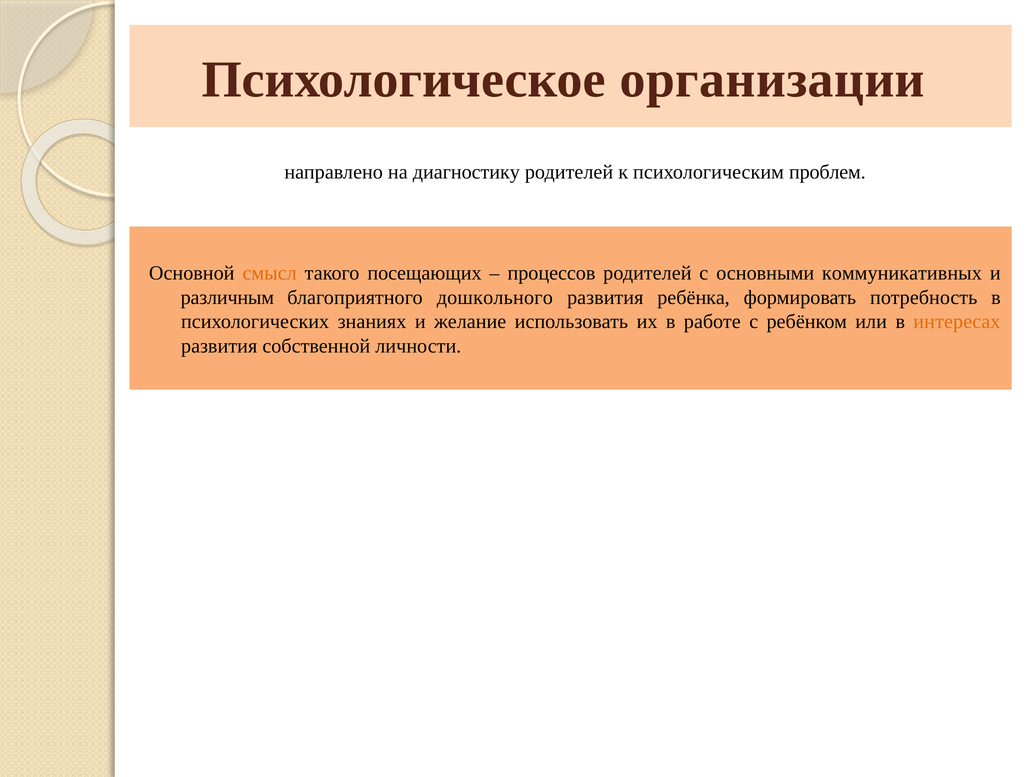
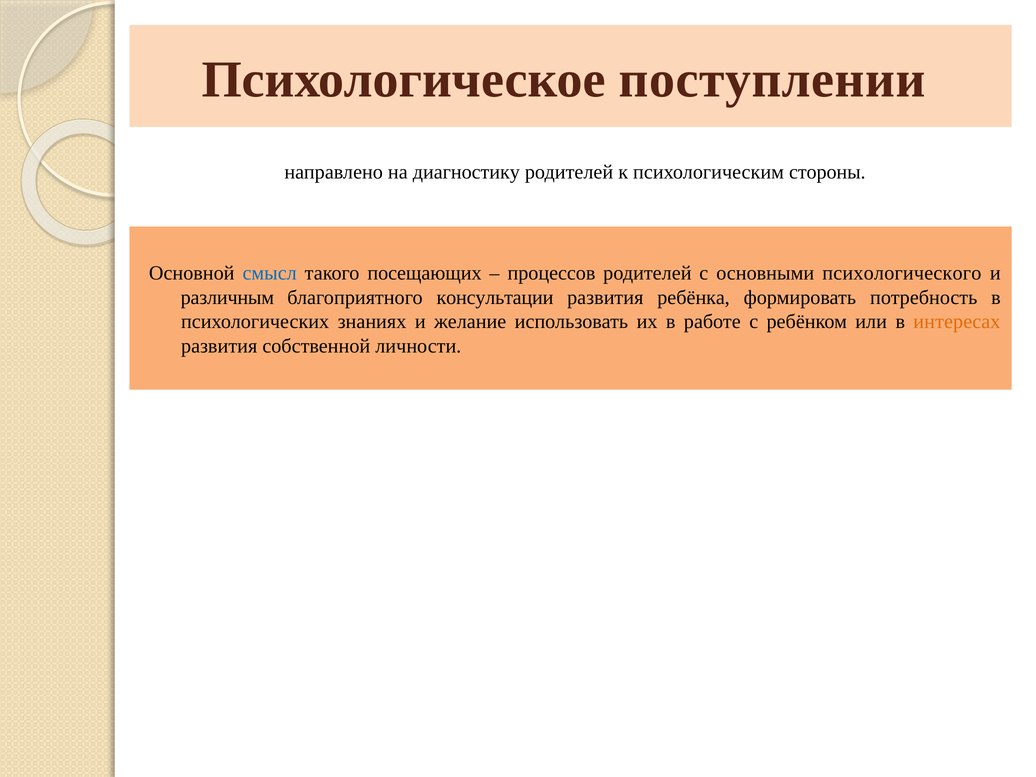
организации: организации -> поступлении
проблем: проблем -> стороны
смысл colour: orange -> blue
коммуникативных: коммуникативных -> психологического
дошкольного: дошкольного -> консультации
